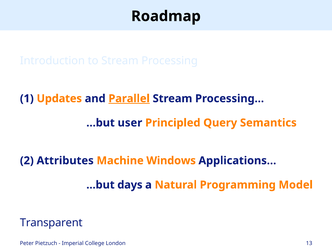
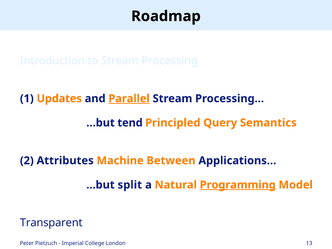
user: user -> tend
Windows: Windows -> Between
days: days -> split
Programming underline: none -> present
